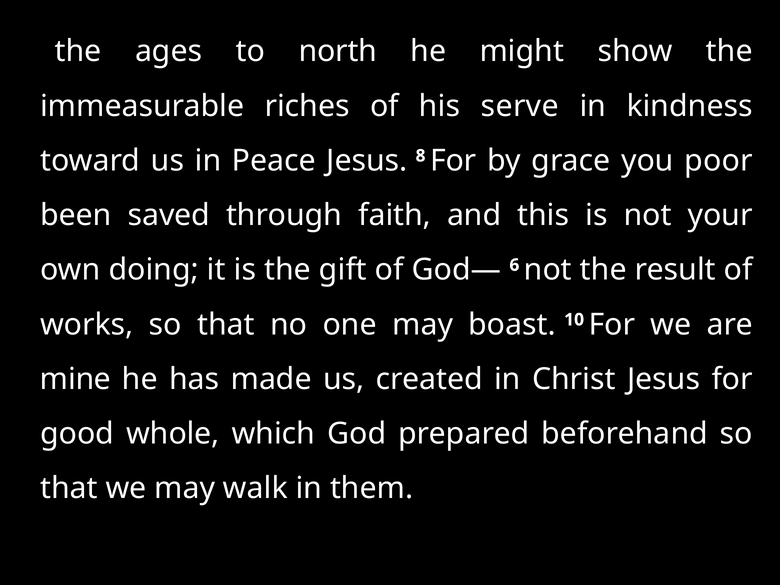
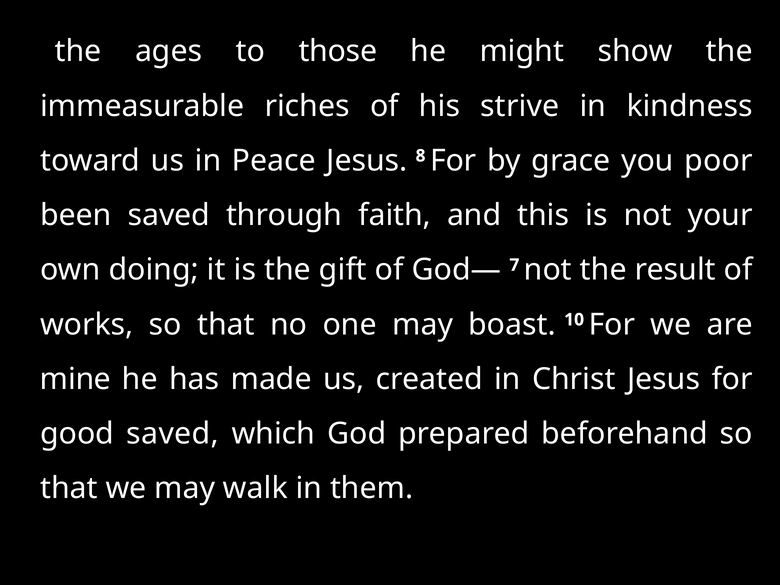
north: north -> those
serve: serve -> strive
6: 6 -> 7
good whole: whole -> saved
